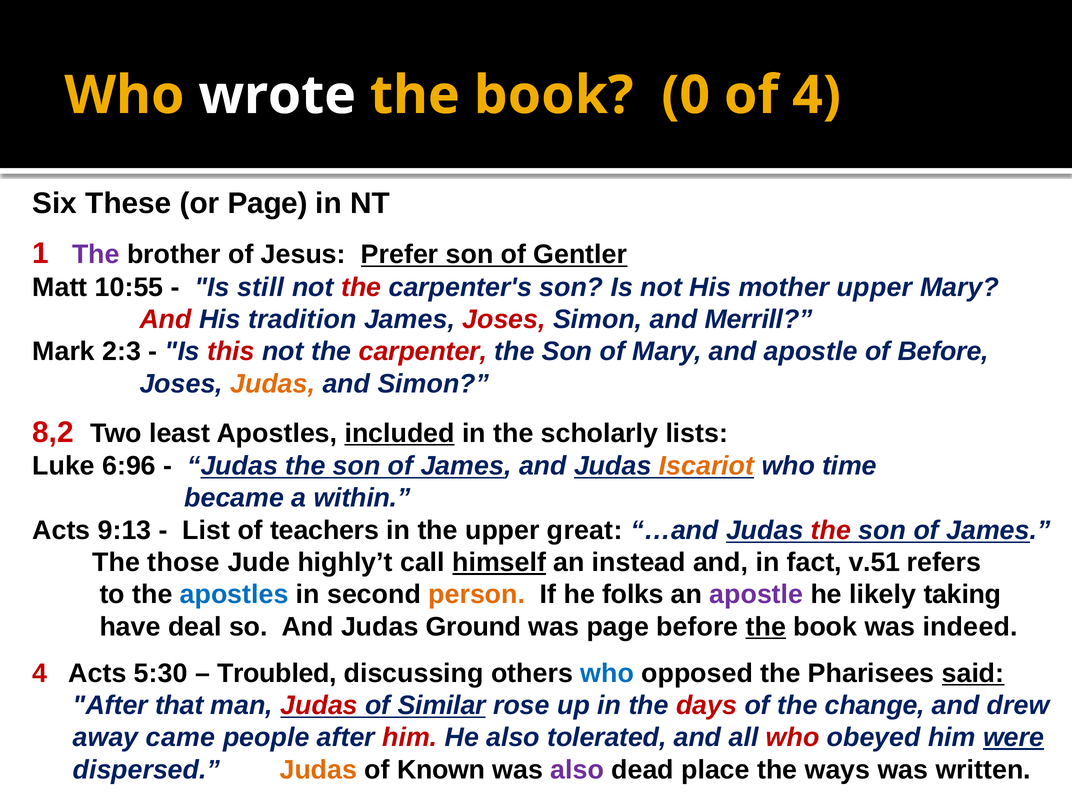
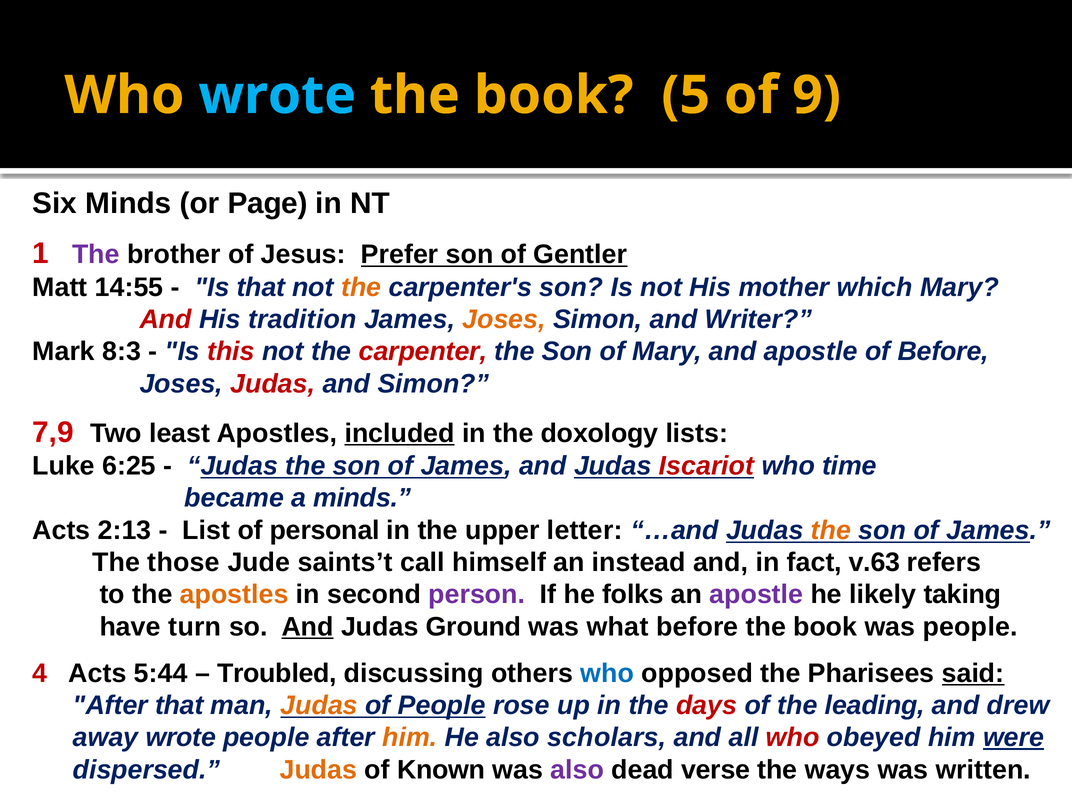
wrote at (277, 95) colour: white -> light blue
0: 0 -> 5
of 4: 4 -> 9
Six These: These -> Minds
10:55: 10:55 -> 14:55
Is still: still -> that
the at (361, 287) colour: red -> orange
mother upper: upper -> which
Joses at (504, 319) colour: red -> orange
Merrill: Merrill -> Writer
2:3: 2:3 -> 8:3
Judas at (273, 384) colour: orange -> red
8,2: 8,2 -> 7,9
scholarly: scholarly -> doxology
6:96: 6:96 -> 6:25
Iscariot colour: orange -> red
a within: within -> minds
9:13: 9:13 -> 2:13
teachers: teachers -> personal
great: great -> letter
the at (831, 530) colour: red -> orange
highly’t: highly’t -> saints’t
himself underline: present -> none
v.51: v.51 -> v.63
apostles at (234, 595) colour: blue -> orange
person colour: orange -> purple
deal: deal -> turn
And at (308, 627) underline: none -> present
was page: page -> what
the at (766, 627) underline: present -> none
was indeed: indeed -> people
5:30: 5:30 -> 5:44
Judas at (319, 705) colour: red -> orange
of Similar: Similar -> People
change: change -> leading
away came: came -> wrote
him at (410, 738) colour: red -> orange
tolerated: tolerated -> scholars
place: place -> verse
